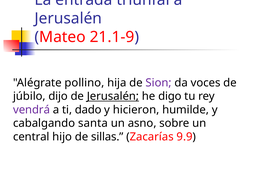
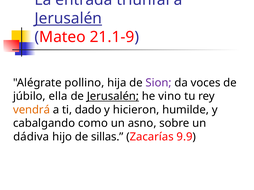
Jerusalén at (68, 18) underline: none -> present
dijo: dijo -> ella
digo: digo -> vino
vendrá colour: purple -> orange
santa: santa -> como
central: central -> dádiva
